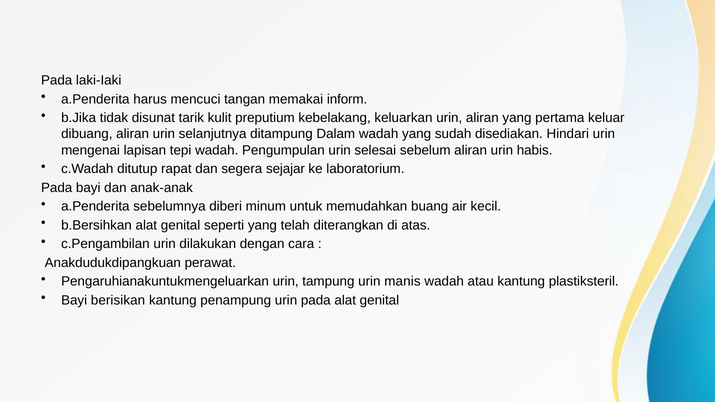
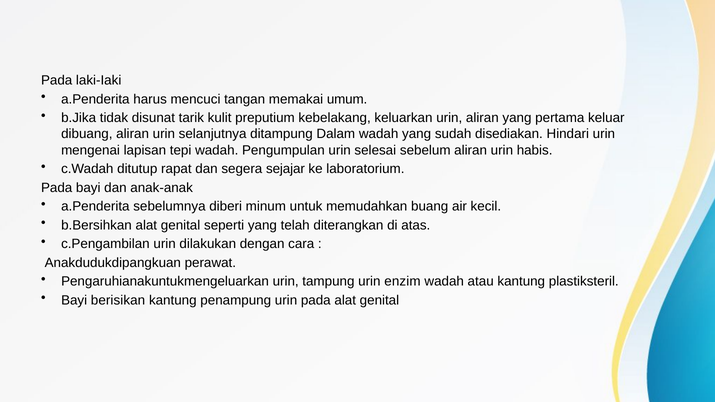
inform: inform -> umum
manis: manis -> enzim
